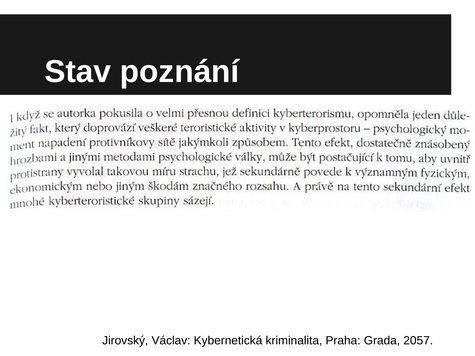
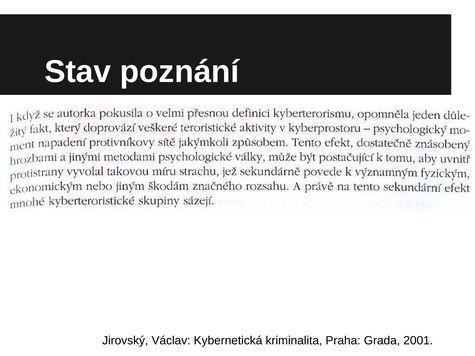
2057: 2057 -> 2001
